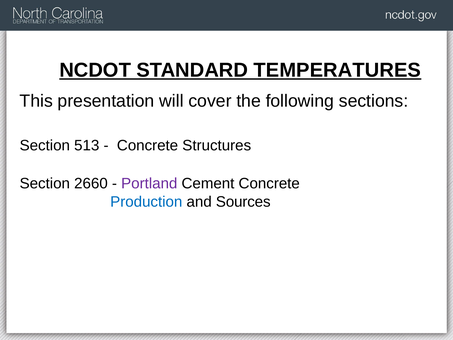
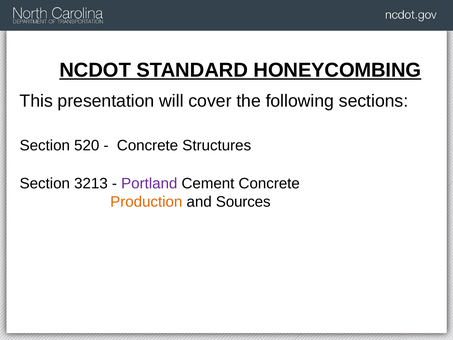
TEMPERATURES: TEMPERATURES -> HONEYCOMBING
513: 513 -> 520
2660: 2660 -> 3213
Production colour: blue -> orange
